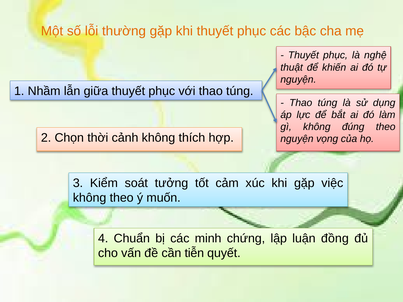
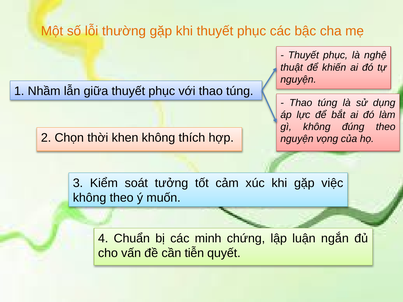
cảnh: cảnh -> khen
đồng: đồng -> ngắn
